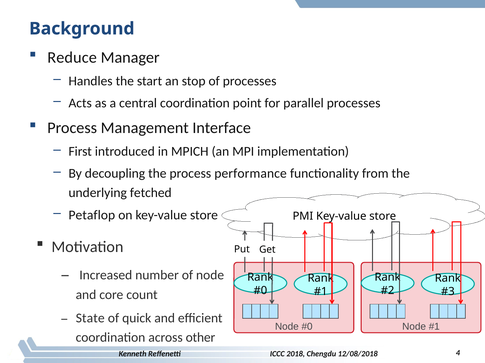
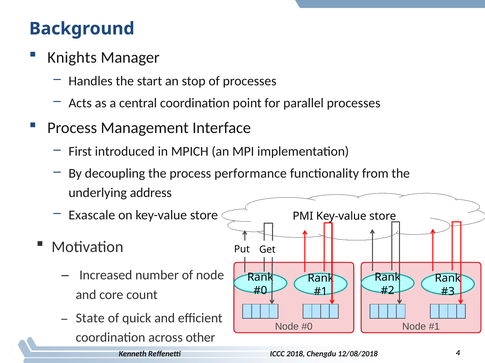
Reduce: Reduce -> Knights
fetched: fetched -> address
Petaflop: Petaflop -> Exascale
